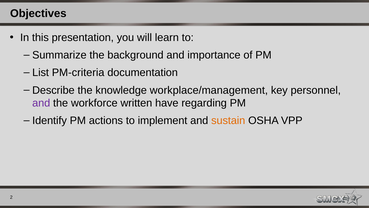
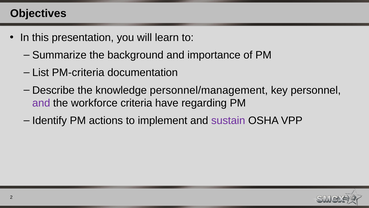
workplace/management: workplace/management -> personnel/management
written: written -> criteria
sustain colour: orange -> purple
